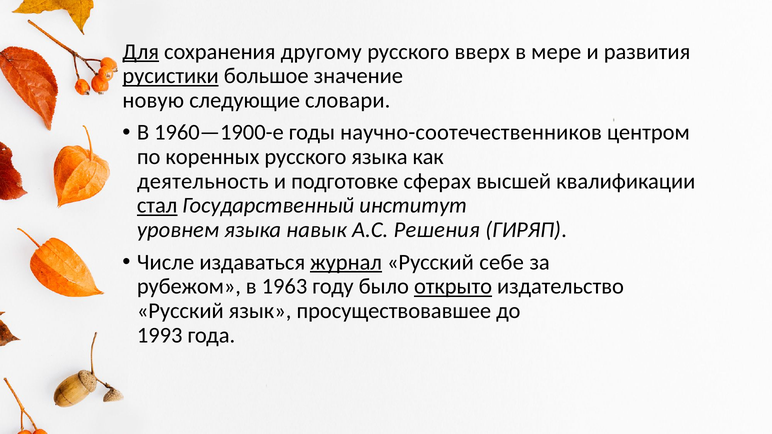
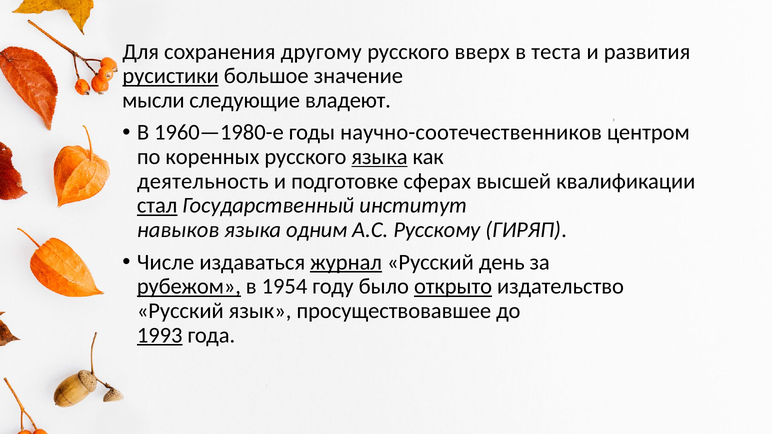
Для underline: present -> none
мере: мере -> теста
новую: новую -> мысли
словари: словари -> владеют
1960—1900-е: 1960—1900-е -> 1960—1980-е
языка at (380, 157) underline: none -> present
уровнем: уровнем -> навыков
навык: навык -> одним
Решения: Решения -> Русскому
себе: себе -> день
рубежом underline: none -> present
1963: 1963 -> 1954
1993 underline: none -> present
